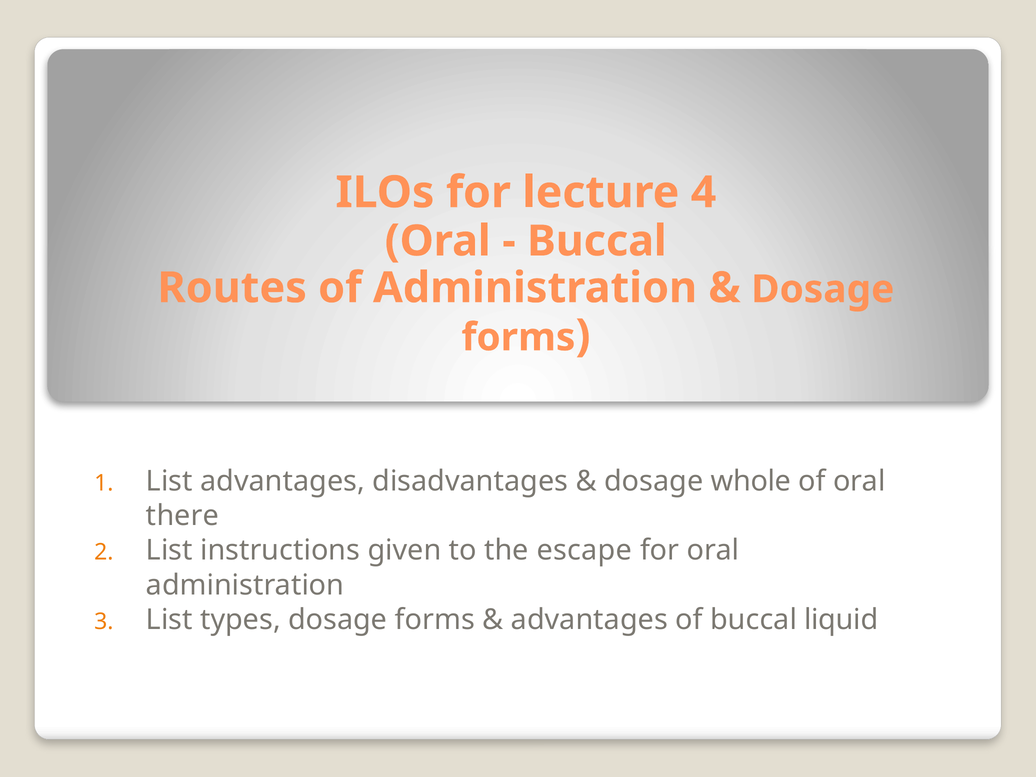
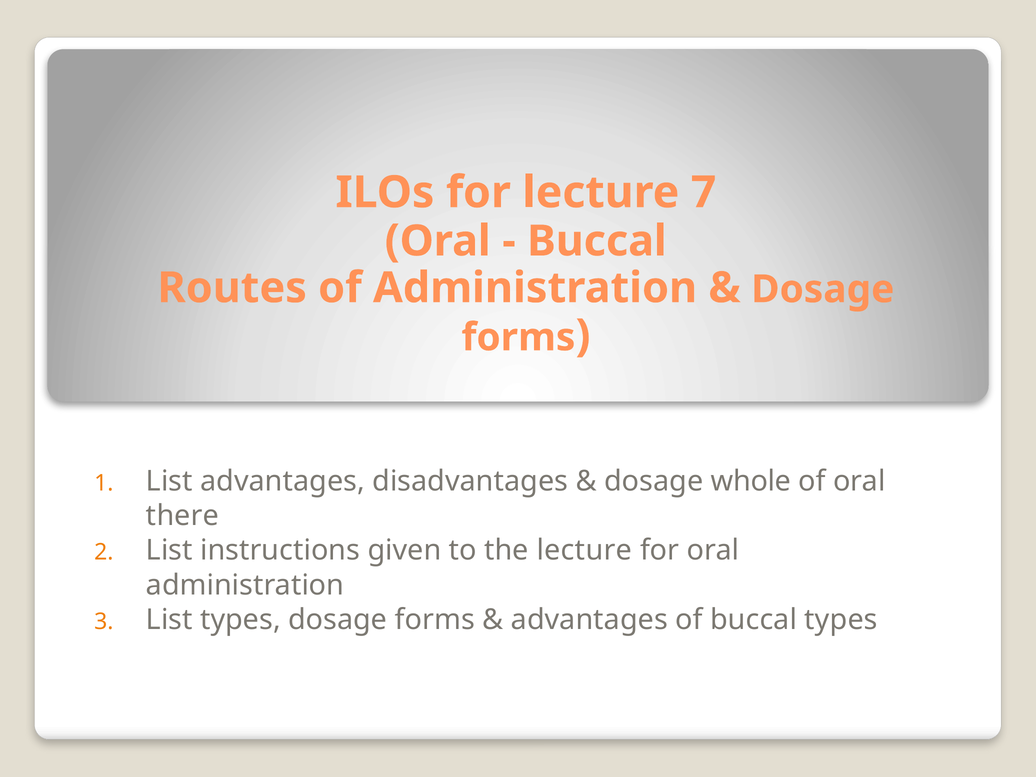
4: 4 -> 7
the escape: escape -> lecture
buccal liquid: liquid -> types
